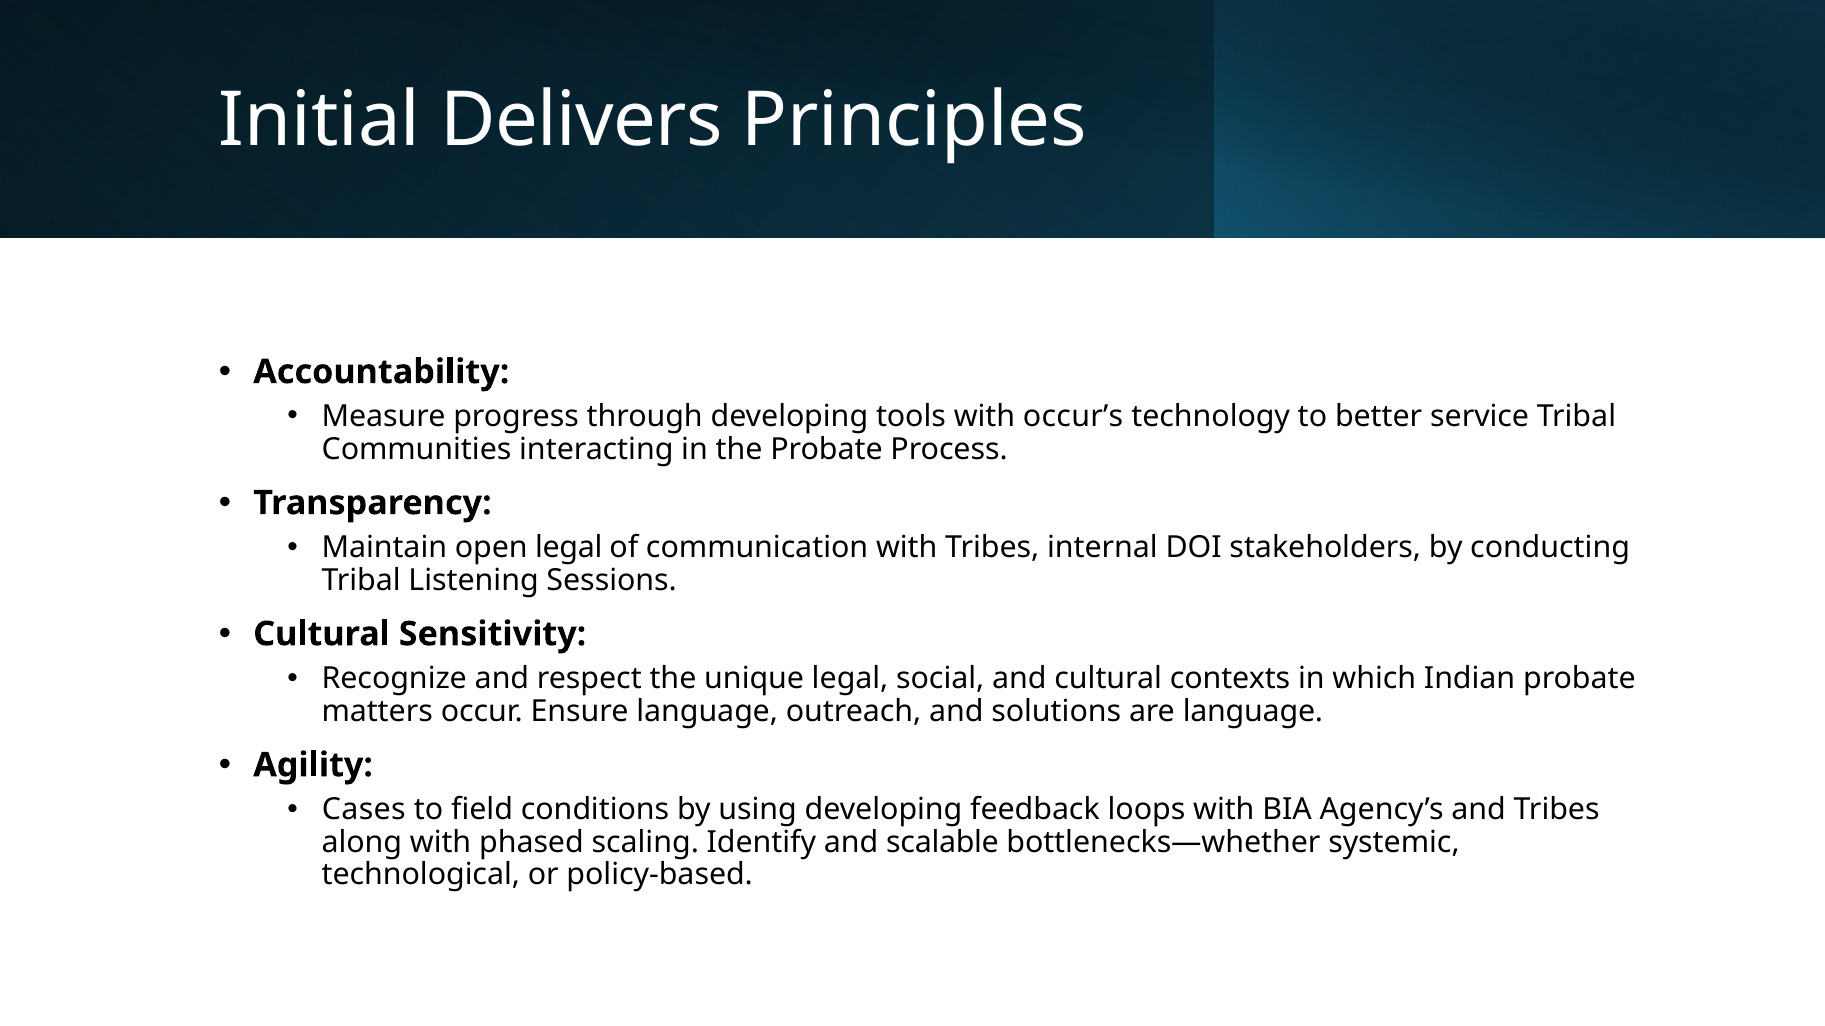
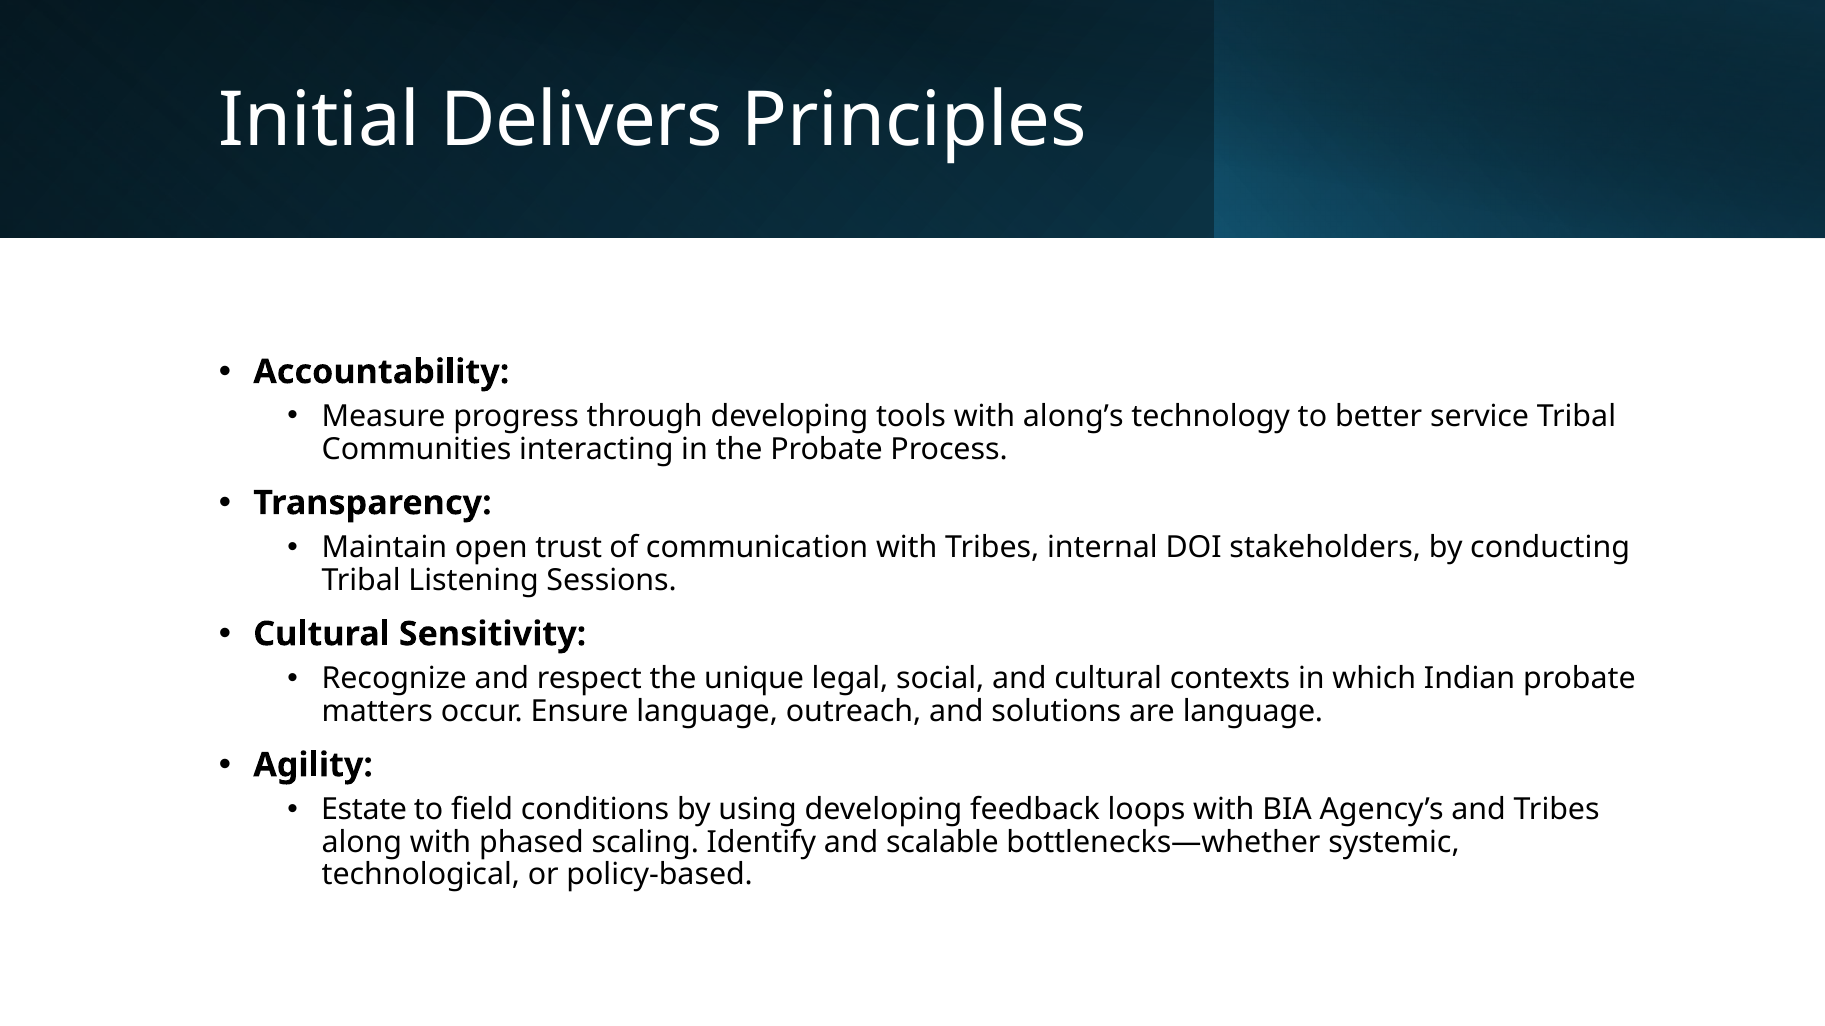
occur’s: occur’s -> along’s
open legal: legal -> trust
Cases: Cases -> Estate
